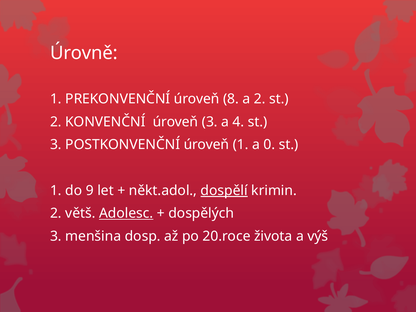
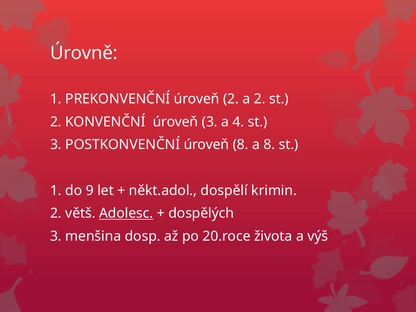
úroveň 8: 8 -> 2
úroveň 1: 1 -> 8
a 0: 0 -> 8
dospělí underline: present -> none
